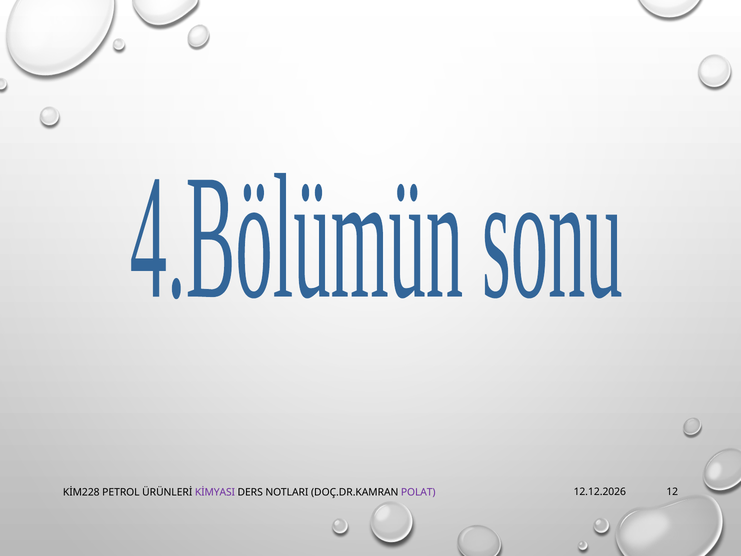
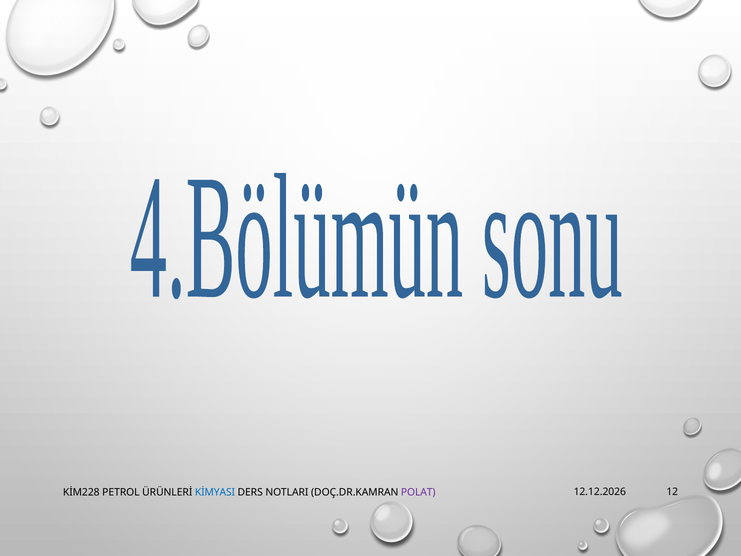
KİMYASI colour: purple -> blue
